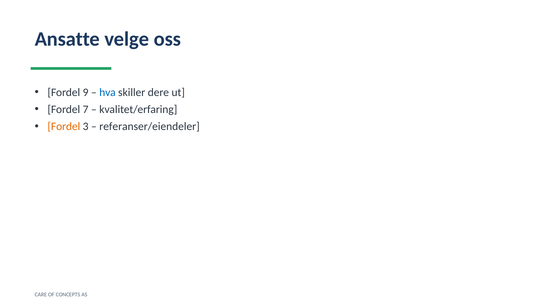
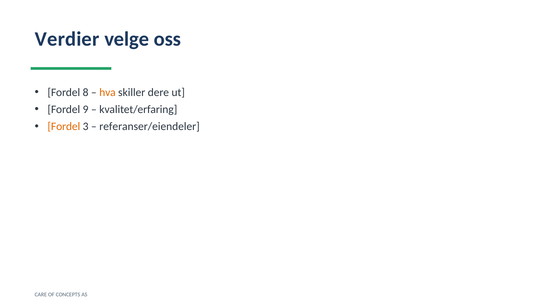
Ansatte: Ansatte -> Verdier
9: 9 -> 8
hva colour: blue -> orange
7: 7 -> 9
